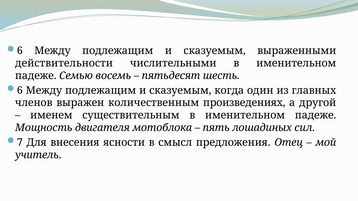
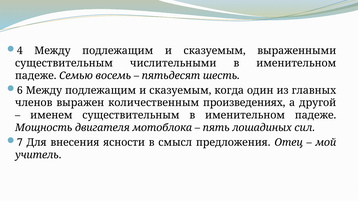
6 at (20, 51): 6 -> 4
действительности at (64, 63): действительности -> существительным
